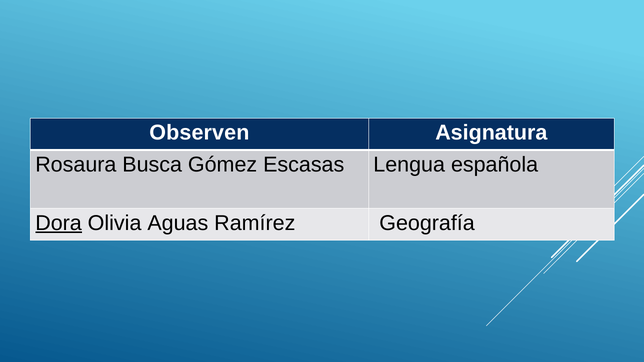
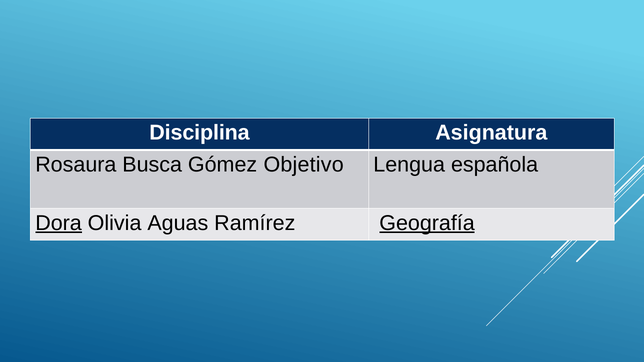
Observen: Observen -> Disciplina
Escasas: Escasas -> Objetivo
Geografía underline: none -> present
